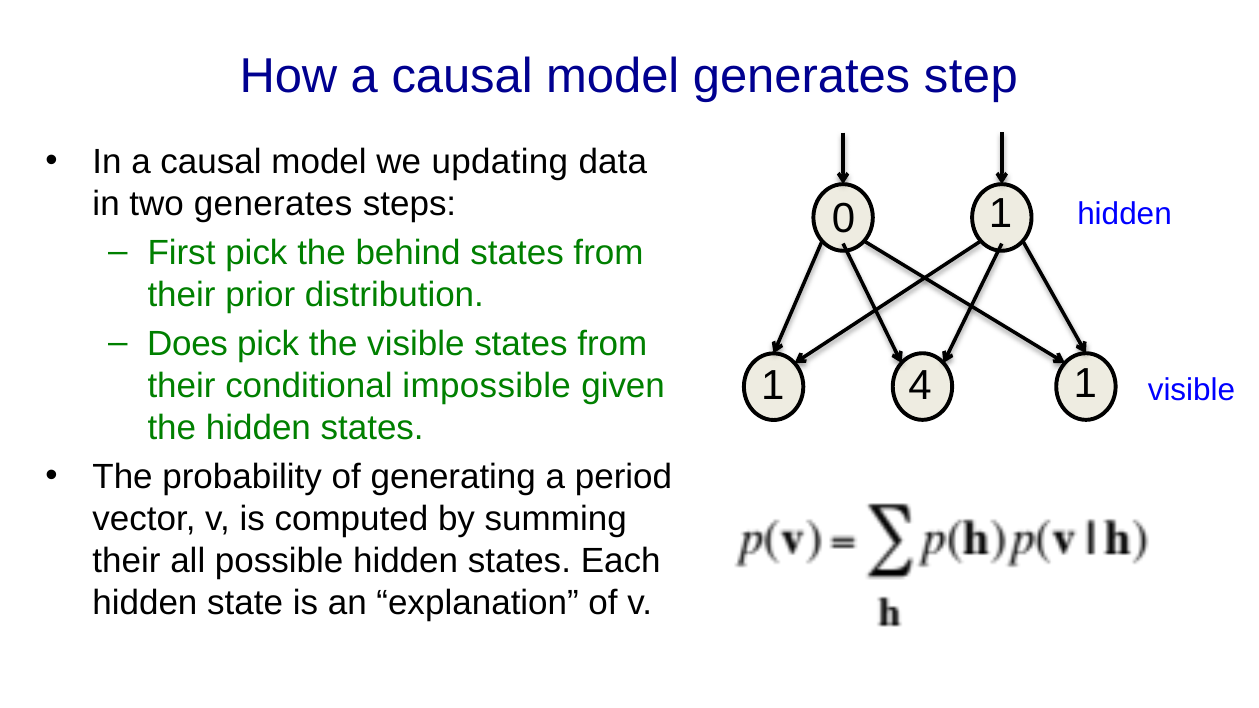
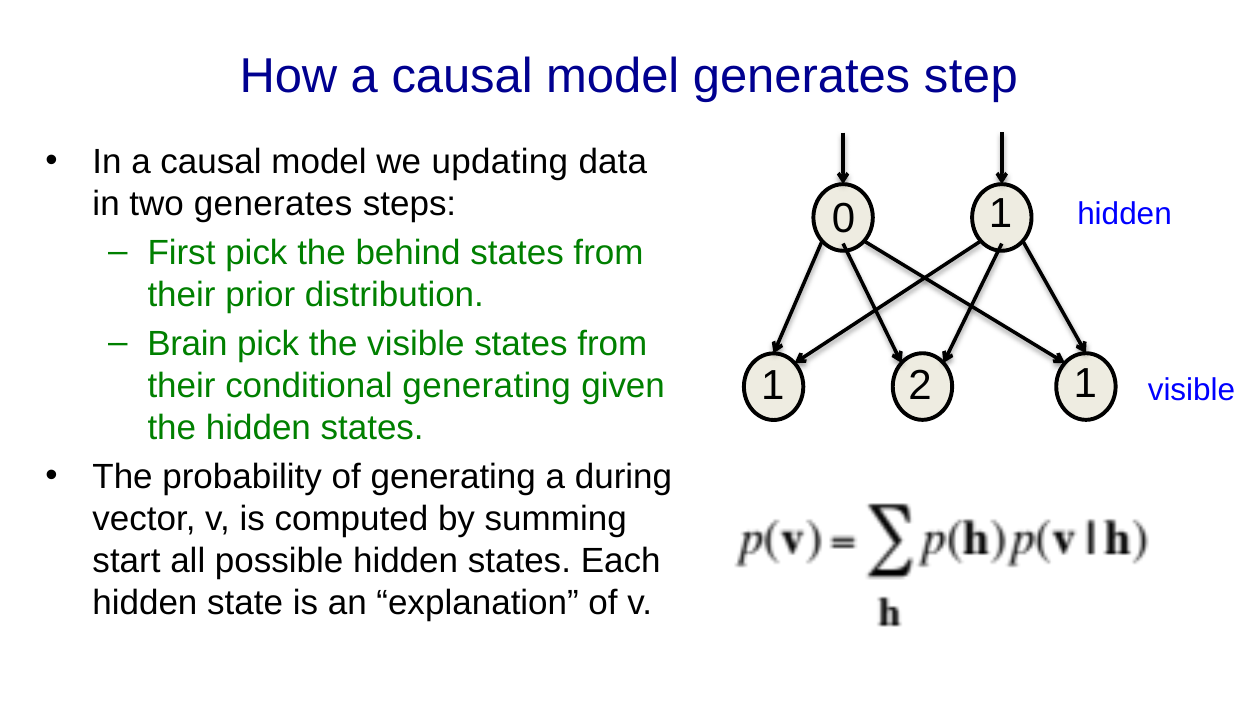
Does: Does -> Brain
4: 4 -> 2
conditional impossible: impossible -> generating
period: period -> during
their at (127, 561): their -> start
